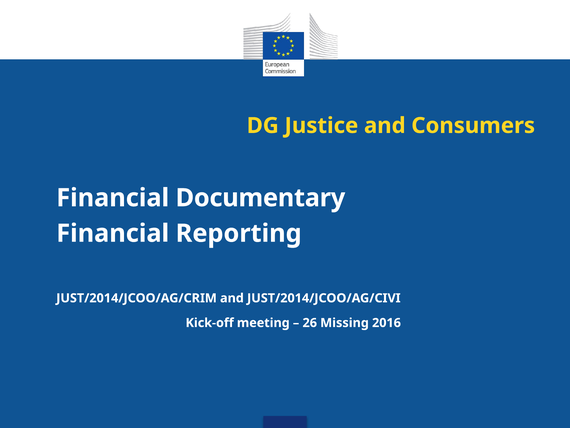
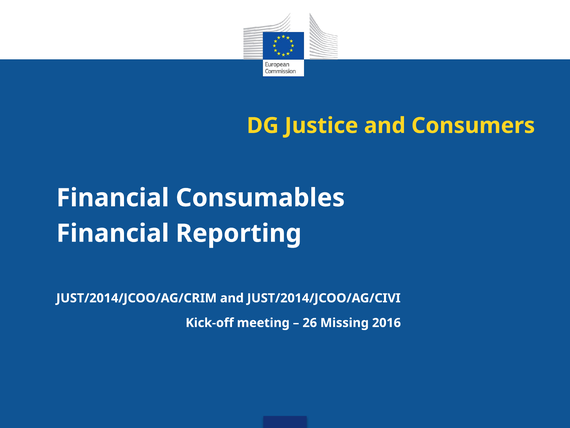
Documentary: Documentary -> Consumables
